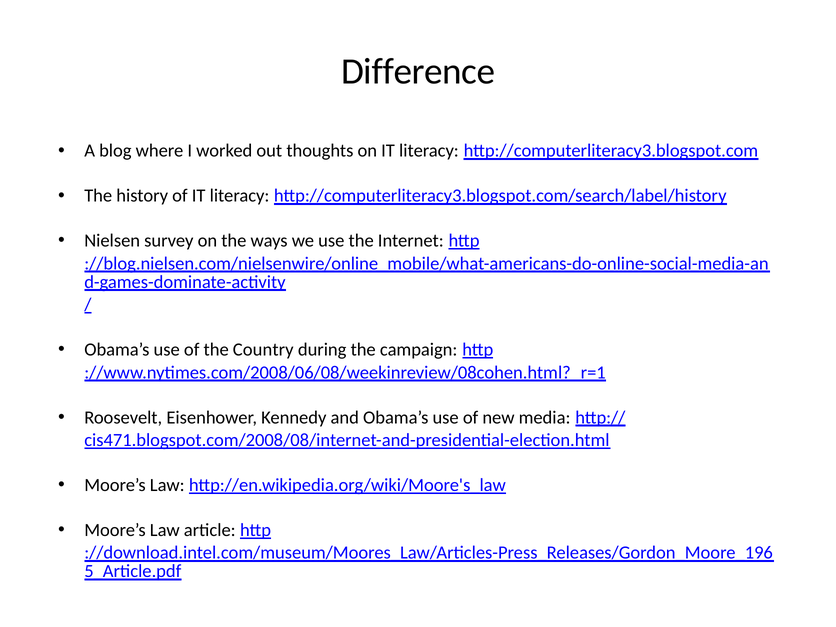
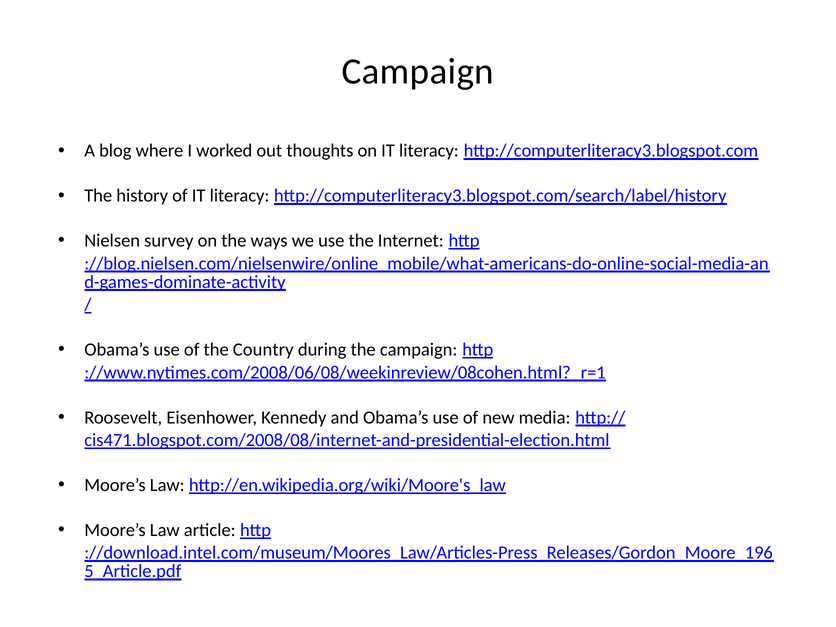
Difference at (418, 71): Difference -> Campaign
